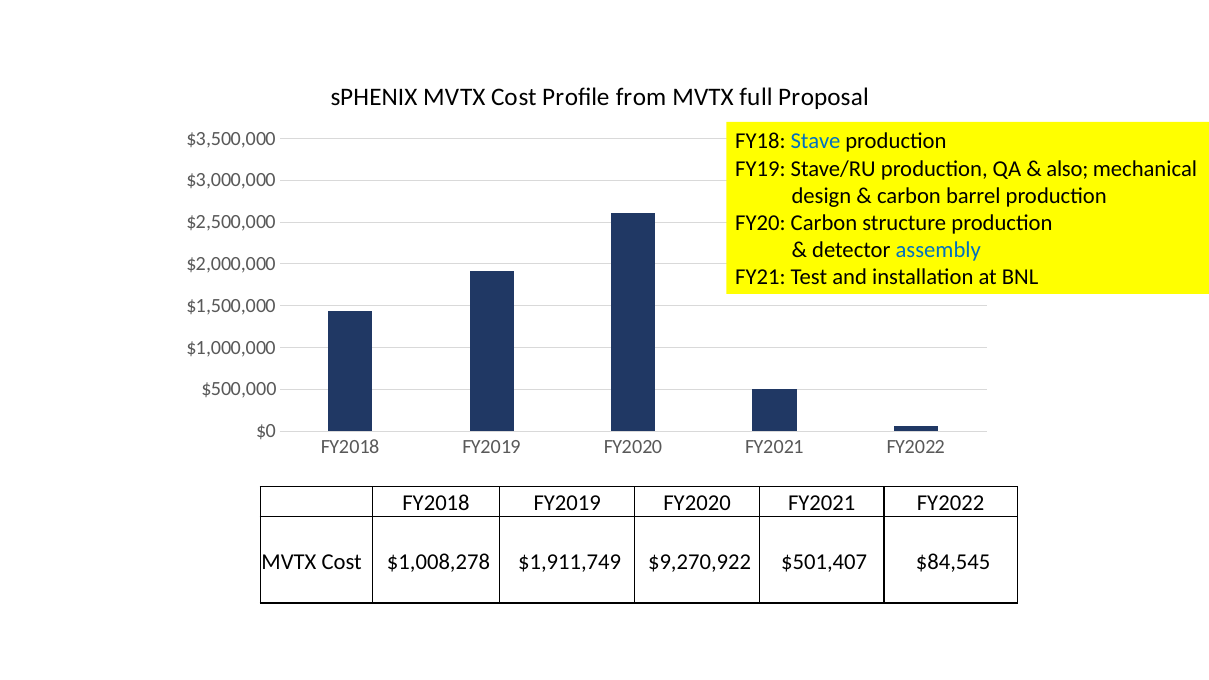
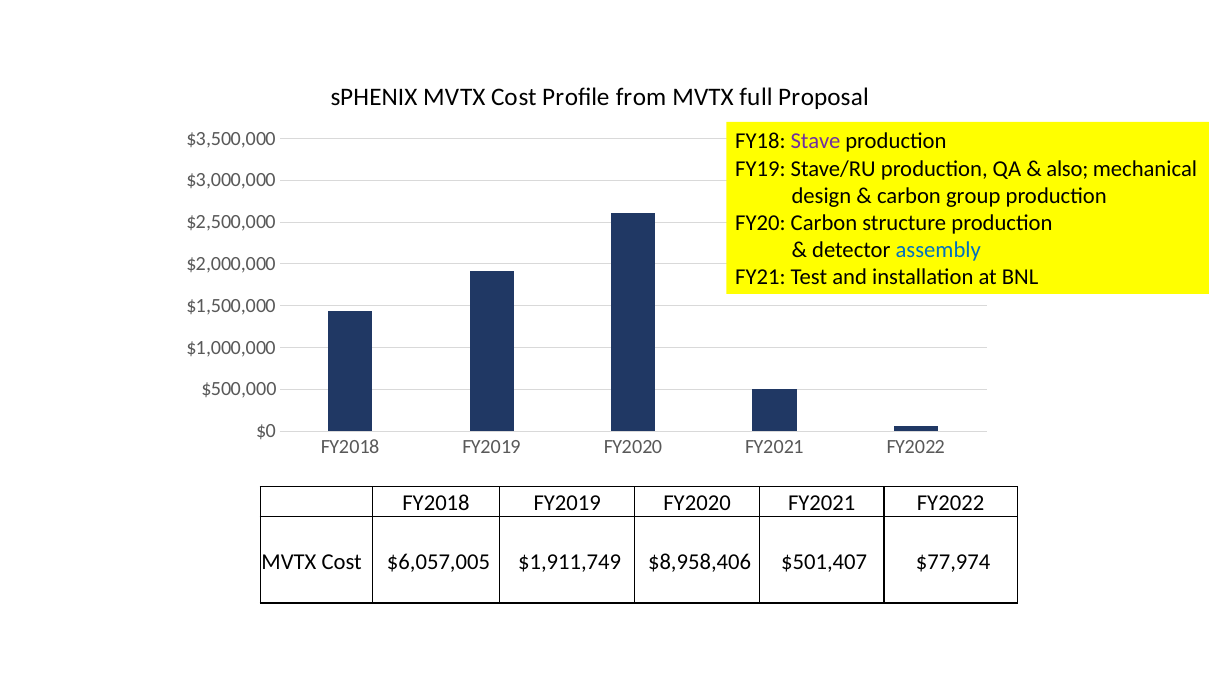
Stave colour: blue -> purple
barrel: barrel -> group
$1,008,278: $1,008,278 -> $6,057,005
$9,270,922: $9,270,922 -> $8,958,406
$84,545: $84,545 -> $77,974
